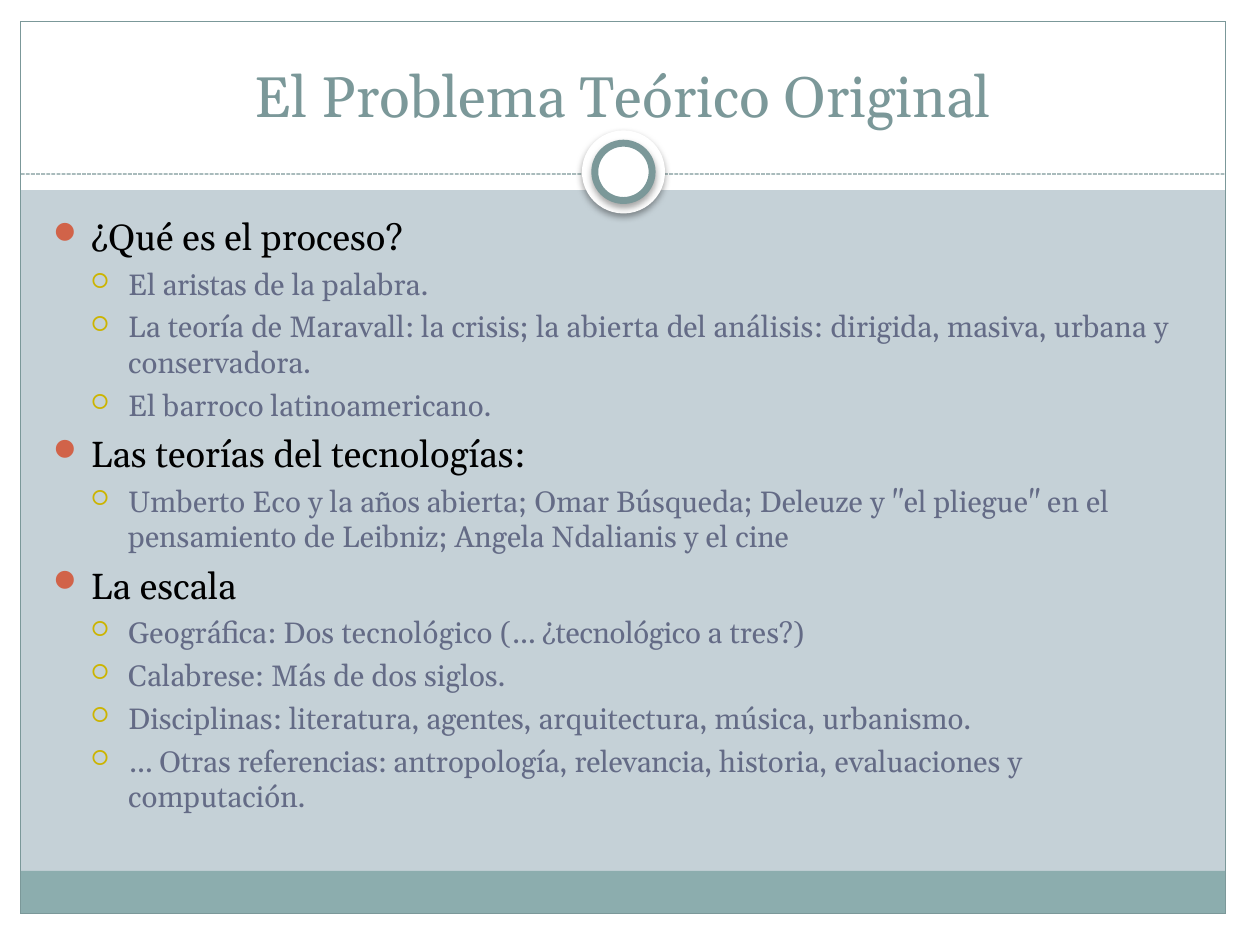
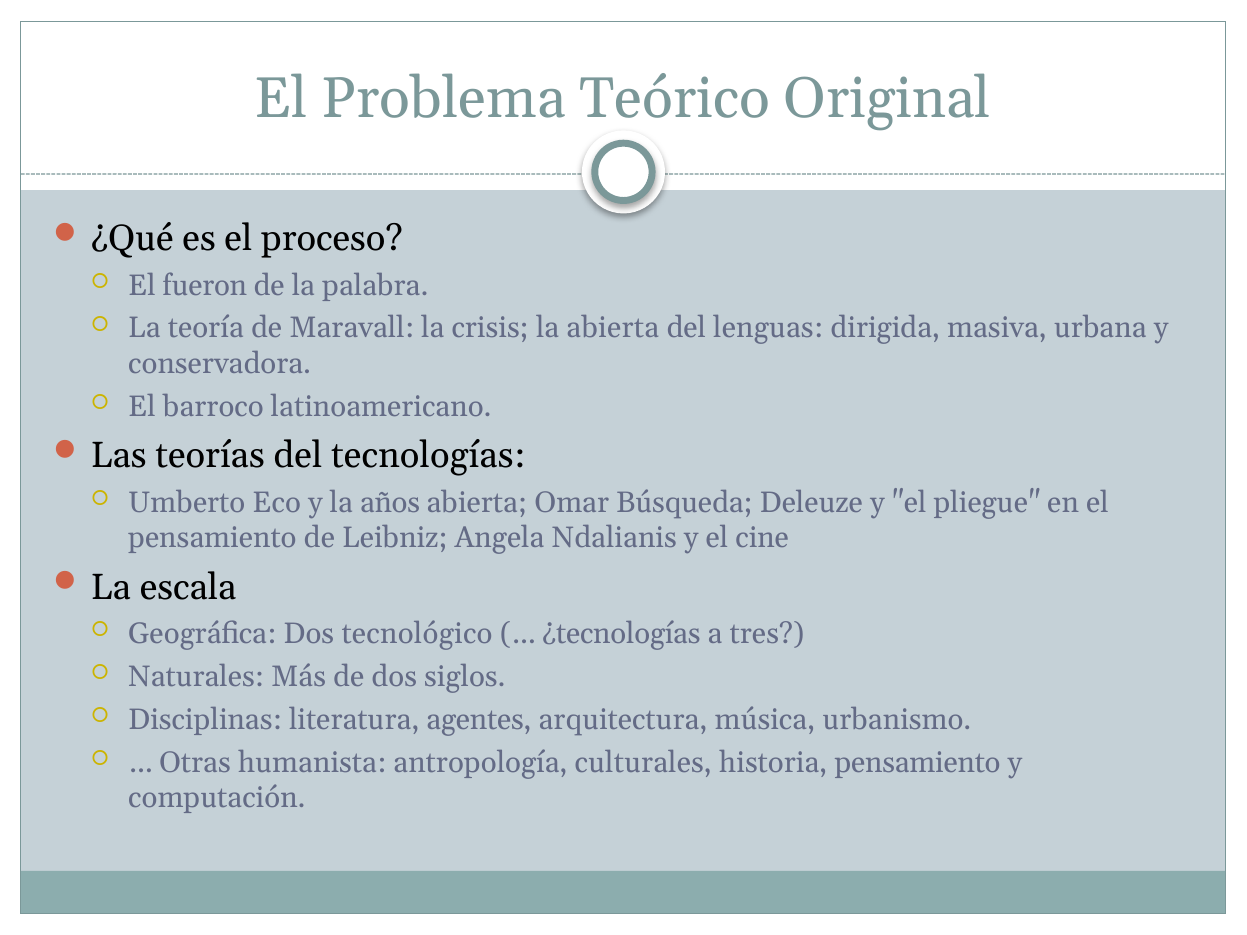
aristas: aristas -> fueron
análisis: análisis -> lenguas
¿tecnológico: ¿tecnológico -> ¿tecnologías
Calabrese: Calabrese -> Naturales
referencias: referencias -> humanista
relevancia: relevancia -> culturales
historia evaluaciones: evaluaciones -> pensamiento
